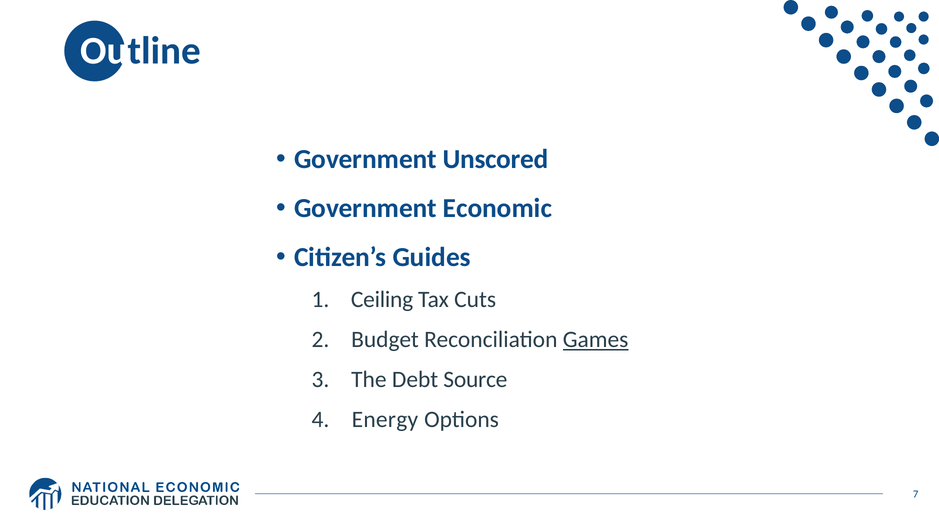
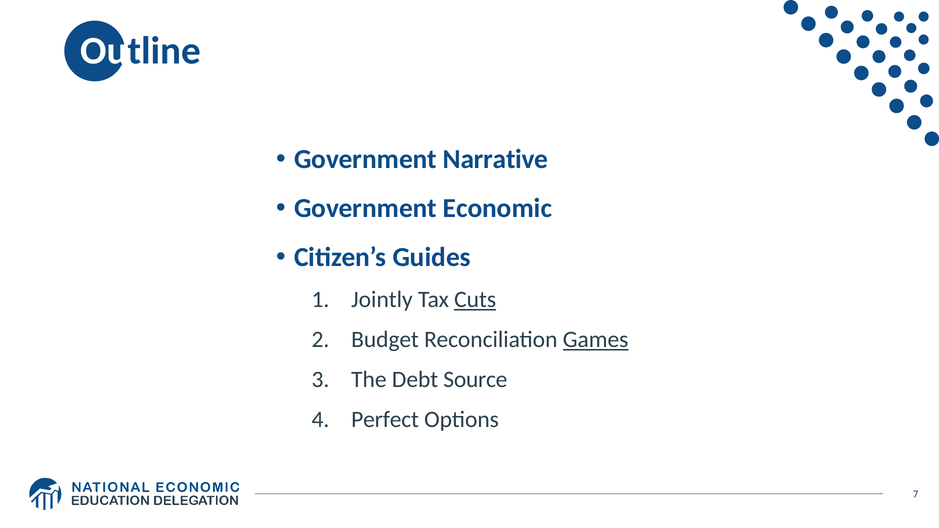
Unscored: Unscored -> Narrative
Ceiling: Ceiling -> Jointly
Cuts underline: none -> present
Energy: Energy -> Perfect
